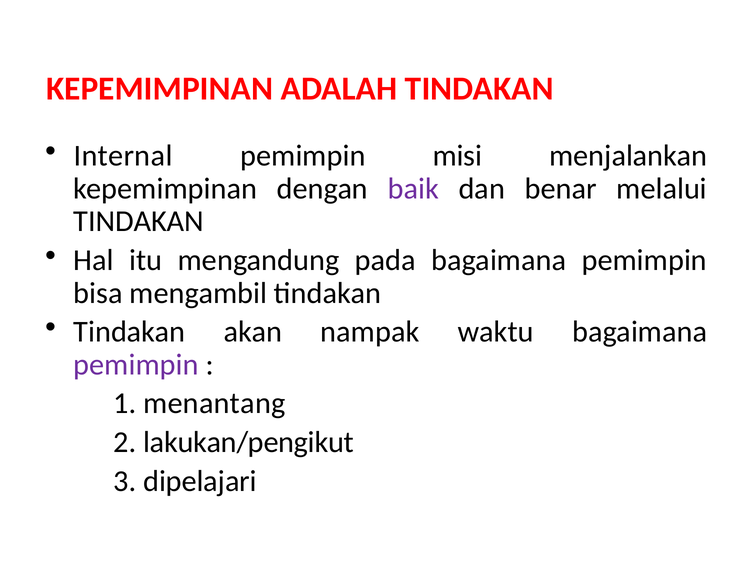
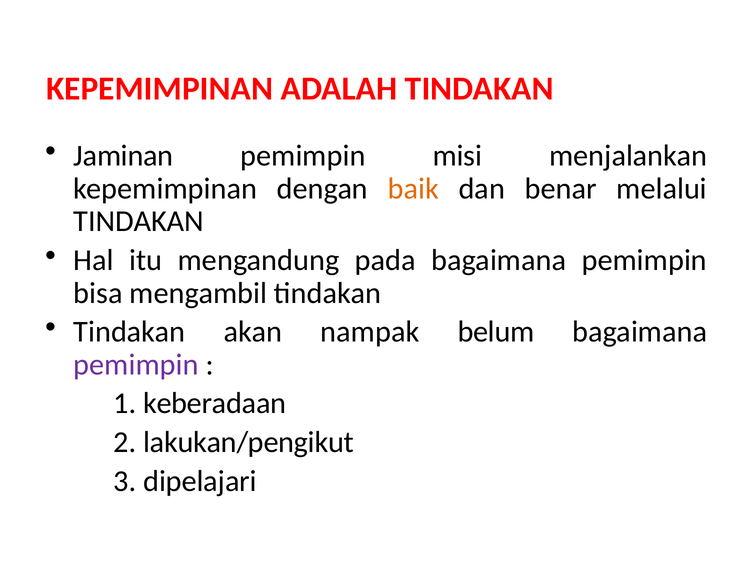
Internal: Internal -> Jaminan
baik colour: purple -> orange
waktu: waktu -> belum
menantang: menantang -> keberadaan
